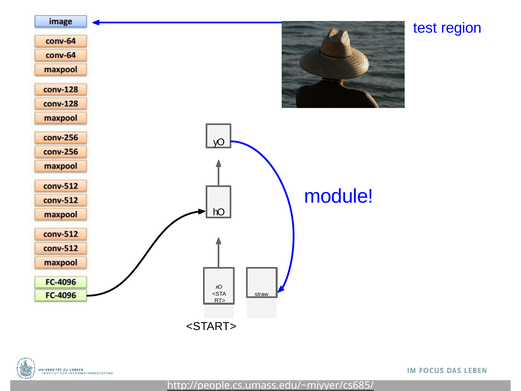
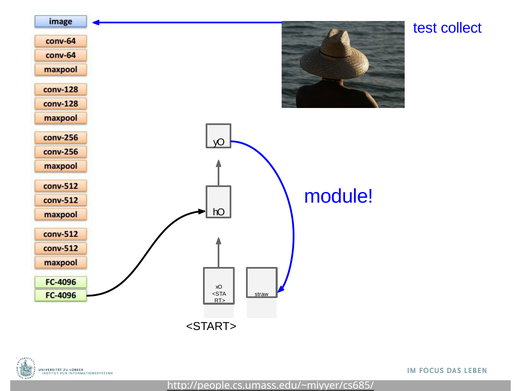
region: region -> collect
